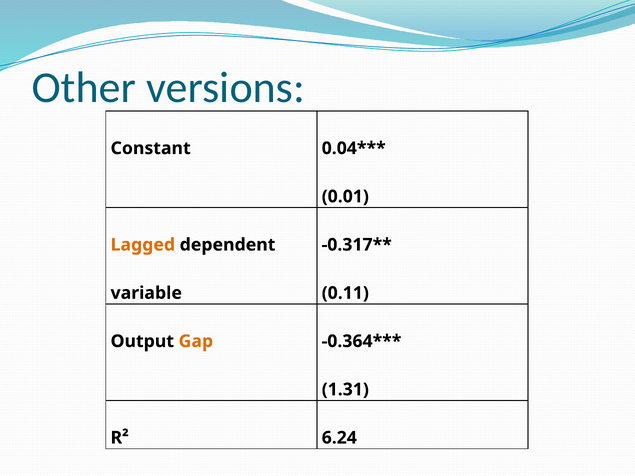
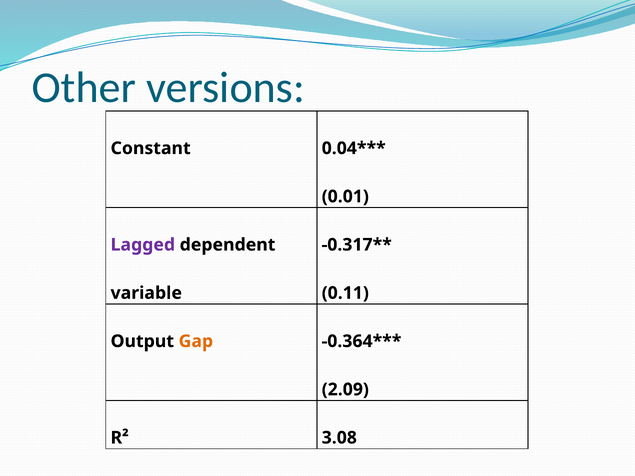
Lagged colour: orange -> purple
1.31: 1.31 -> 2.09
6.24: 6.24 -> 3.08
